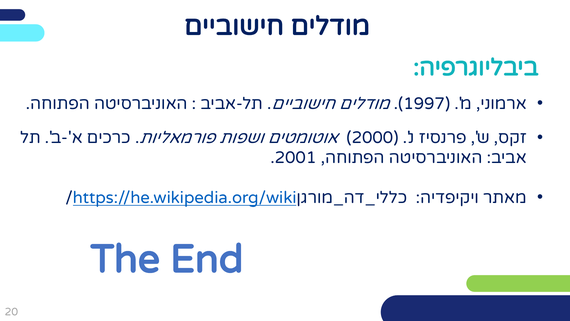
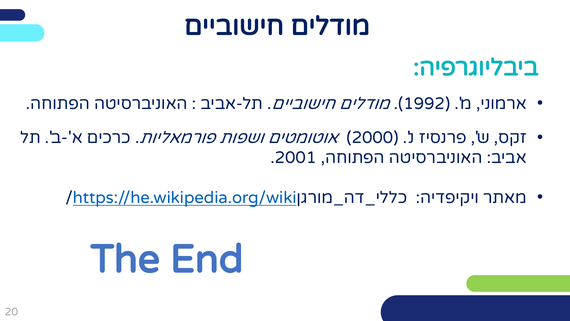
1997: 1997 -> 1992
